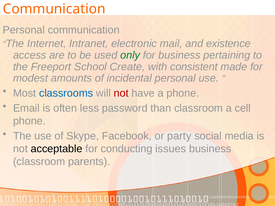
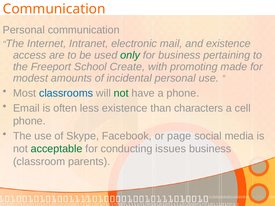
consistent: consistent -> promoting
not at (121, 93) colour: red -> green
less password: password -> existence
than classroom: classroom -> characters
party: party -> page
acceptable colour: black -> green
